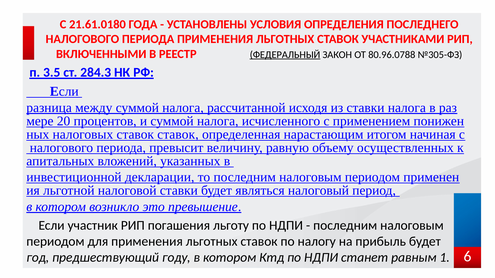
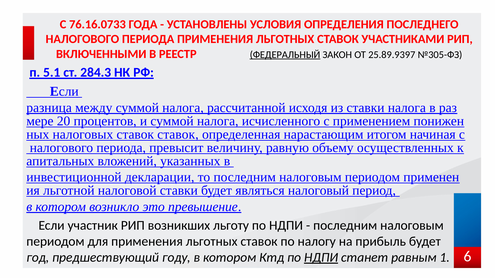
21.61.0180: 21.61.0180 -> 76.16.0733
80.96.0788: 80.96.0788 -> 25.89.9397
3.5: 3.5 -> 5.1
погашения: погашения -> возникших
НДПИ at (321, 258) underline: none -> present
